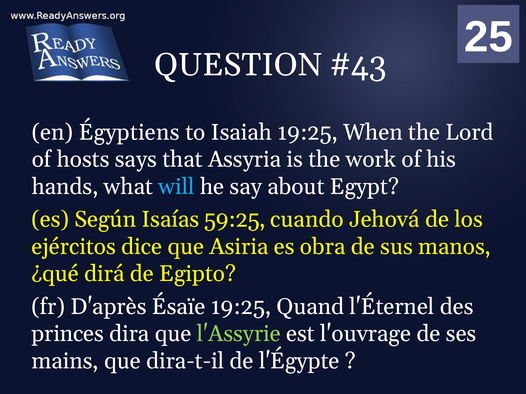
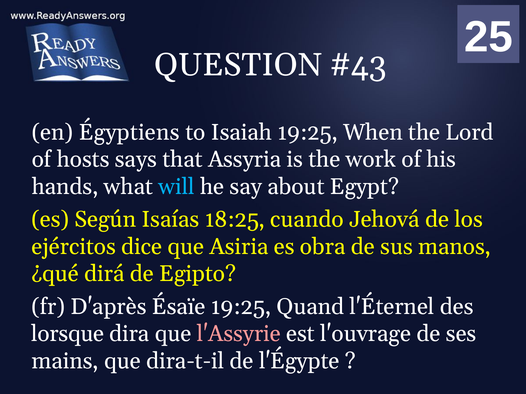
59:25: 59:25 -> 18:25
princes: princes -> lorsque
l'Assyrie colour: light green -> pink
